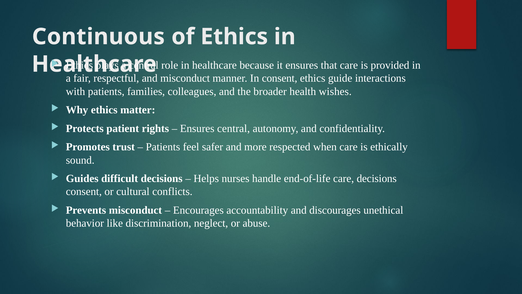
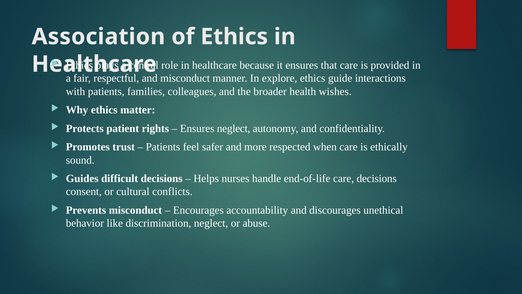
Continuous: Continuous -> Association
In consent: consent -> explore
Ensures central: central -> neglect
